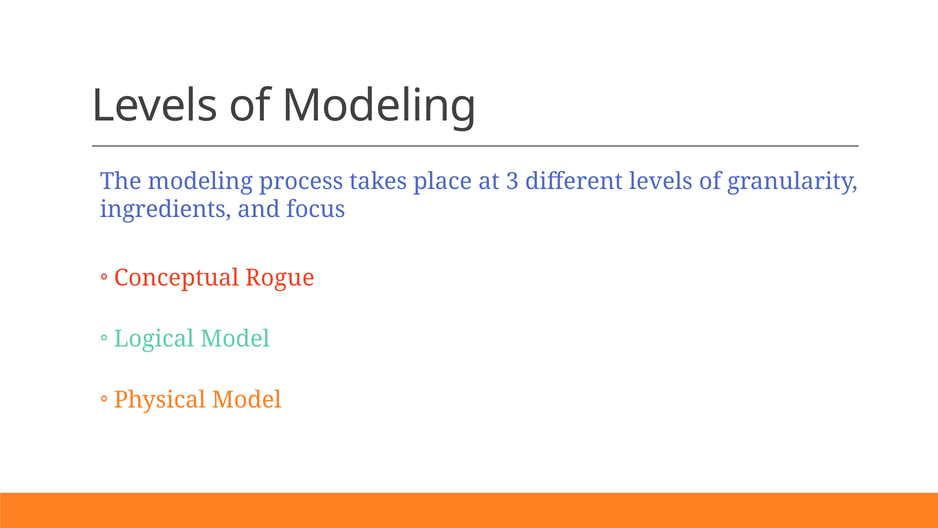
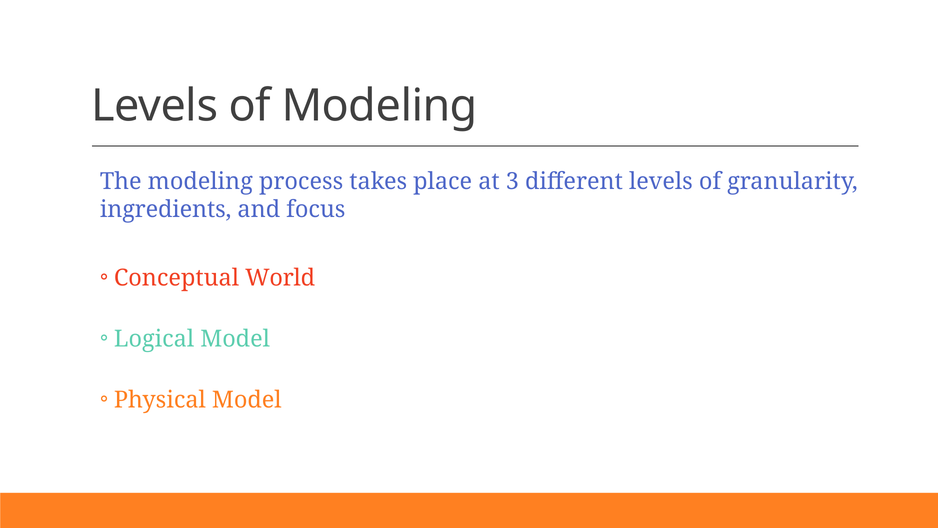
Rogue: Rogue -> World
